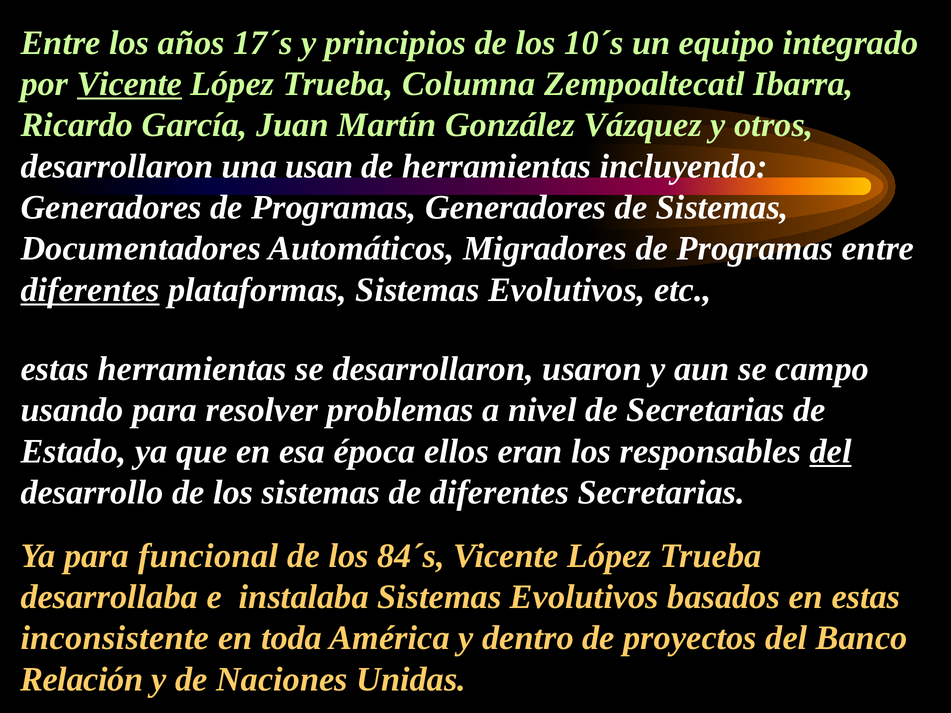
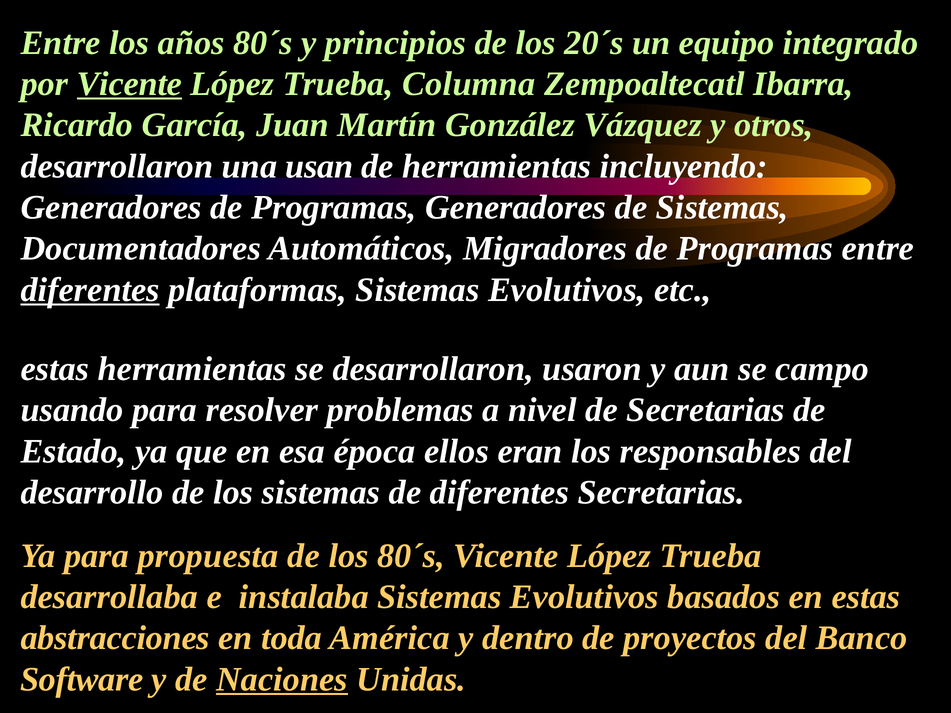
años 17´s: 17´s -> 80´s
10´s: 10´s -> 20´s
del at (831, 451) underline: present -> none
funcional: funcional -> propuesta
los 84´s: 84´s -> 80´s
inconsistente: inconsistente -> abstracciones
Relación: Relación -> Software
Naciones underline: none -> present
